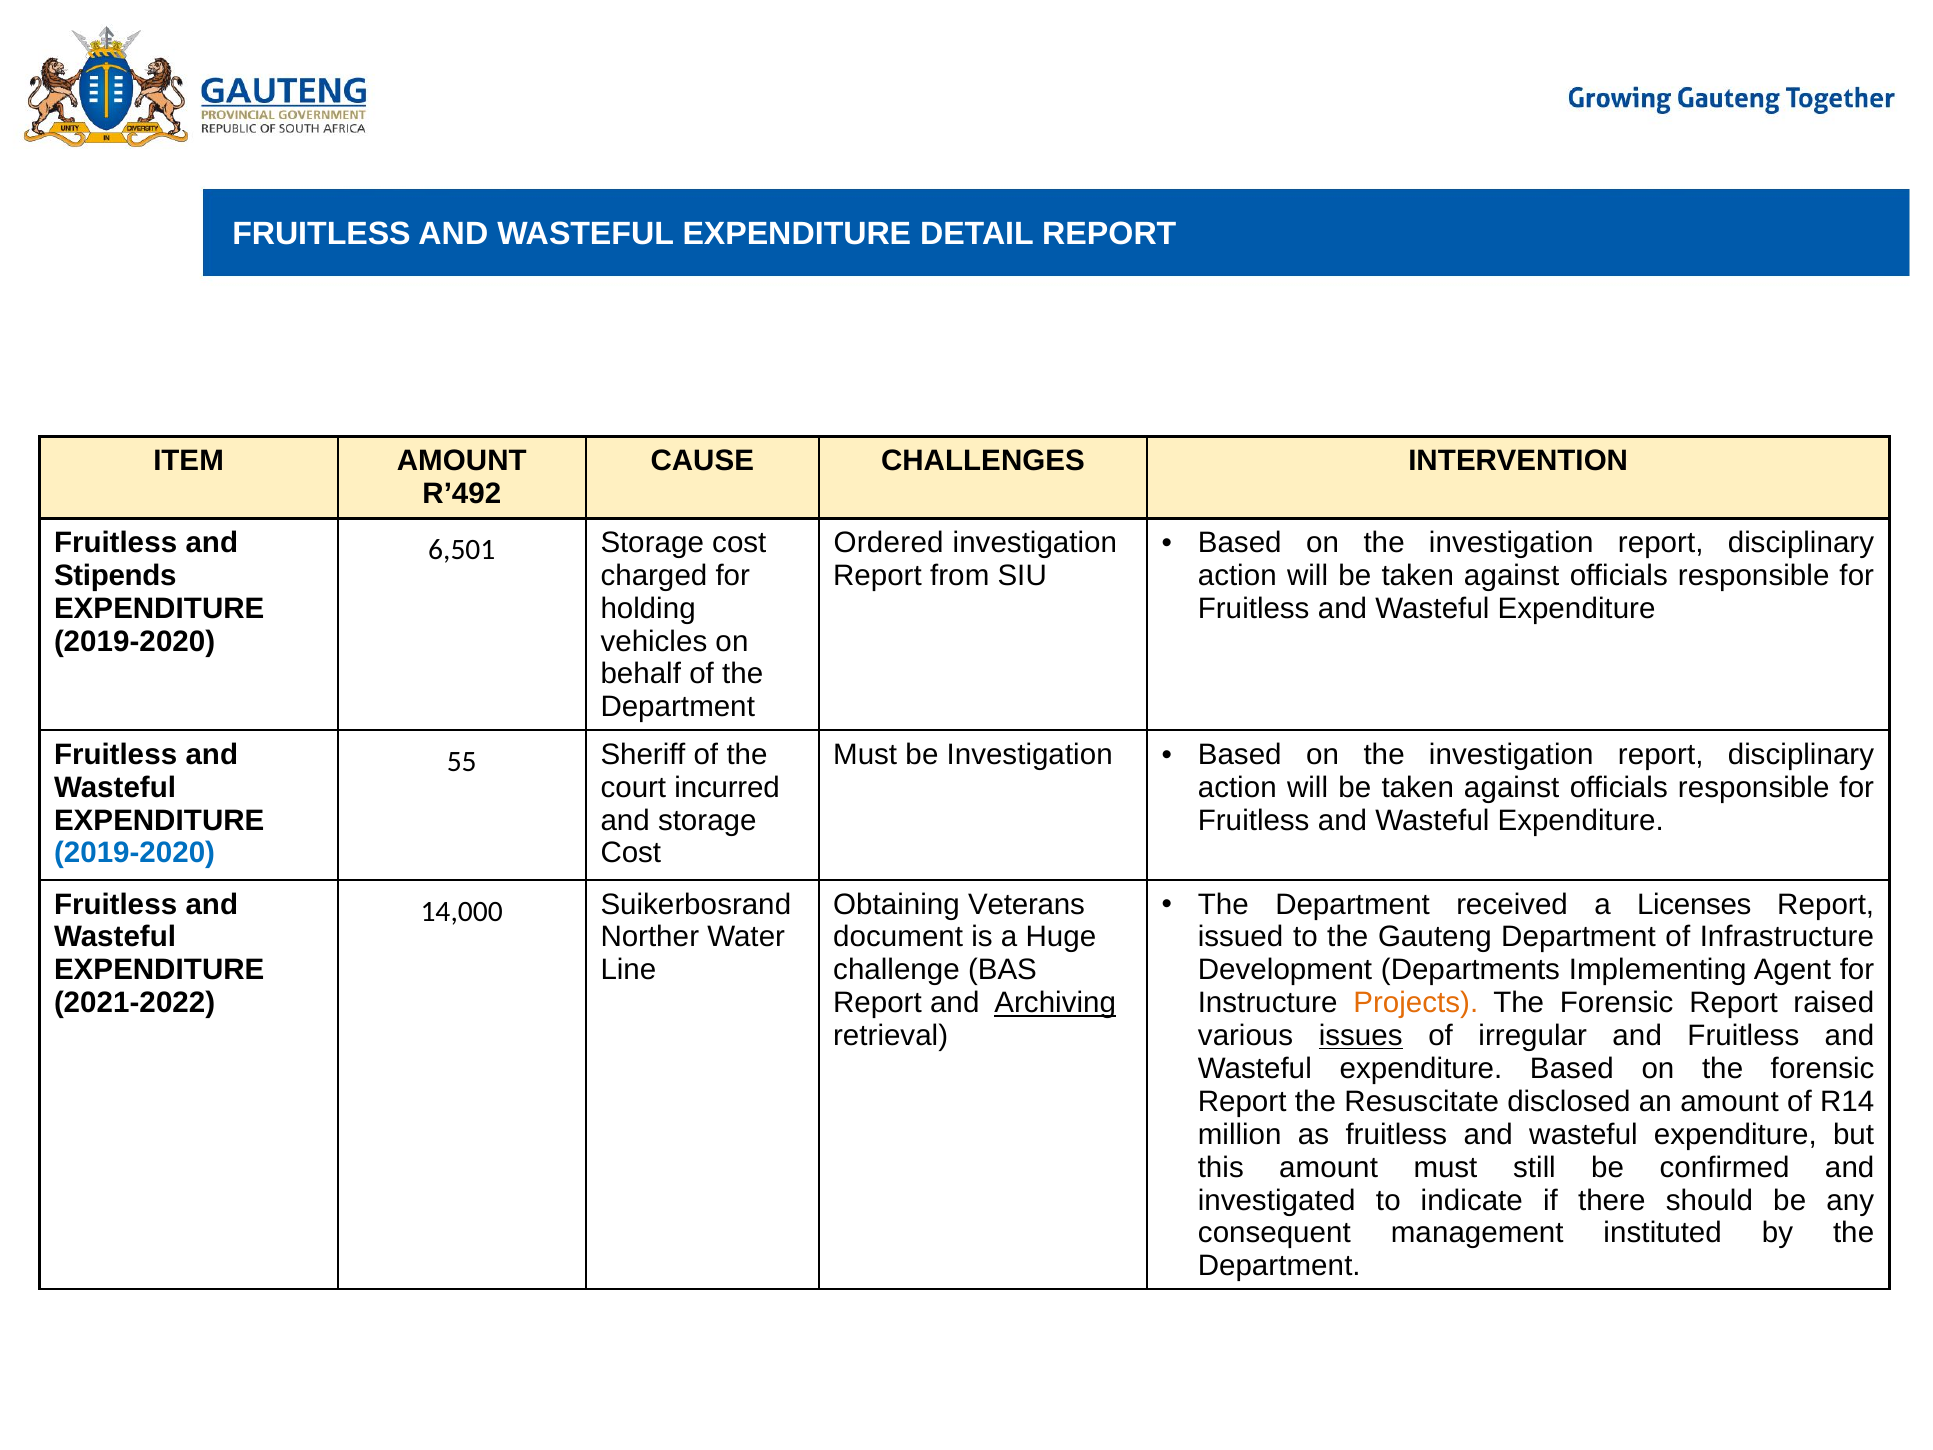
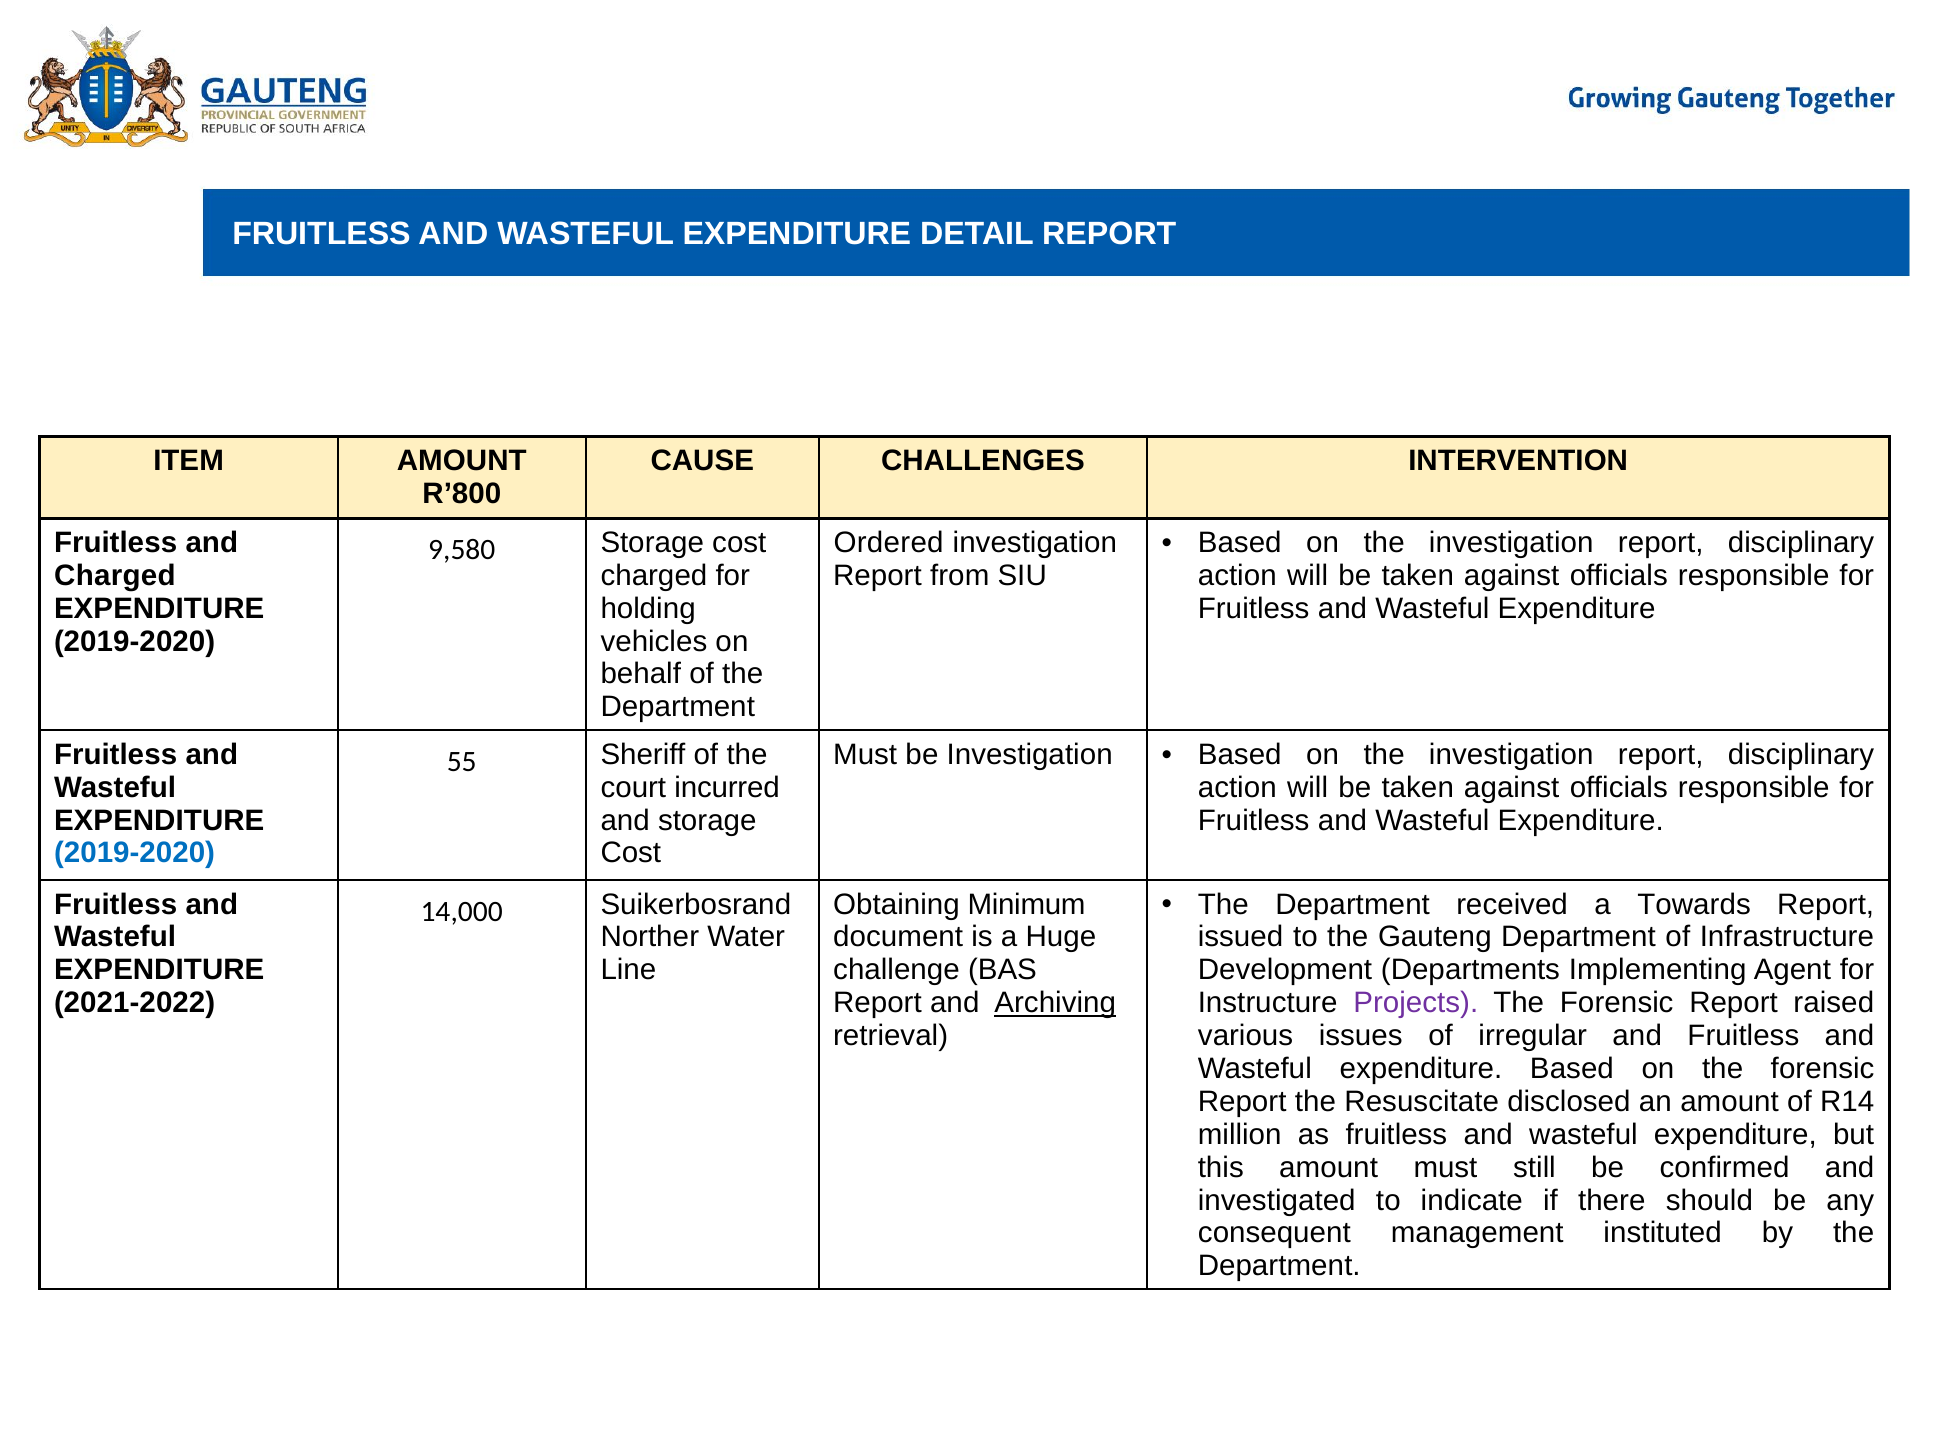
R’492: R’492 -> R’800
6,501: 6,501 -> 9,580
Stipends at (115, 575): Stipends -> Charged
Veterans: Veterans -> Minimum
Licenses: Licenses -> Towards
Projects colour: orange -> purple
issues underline: present -> none
